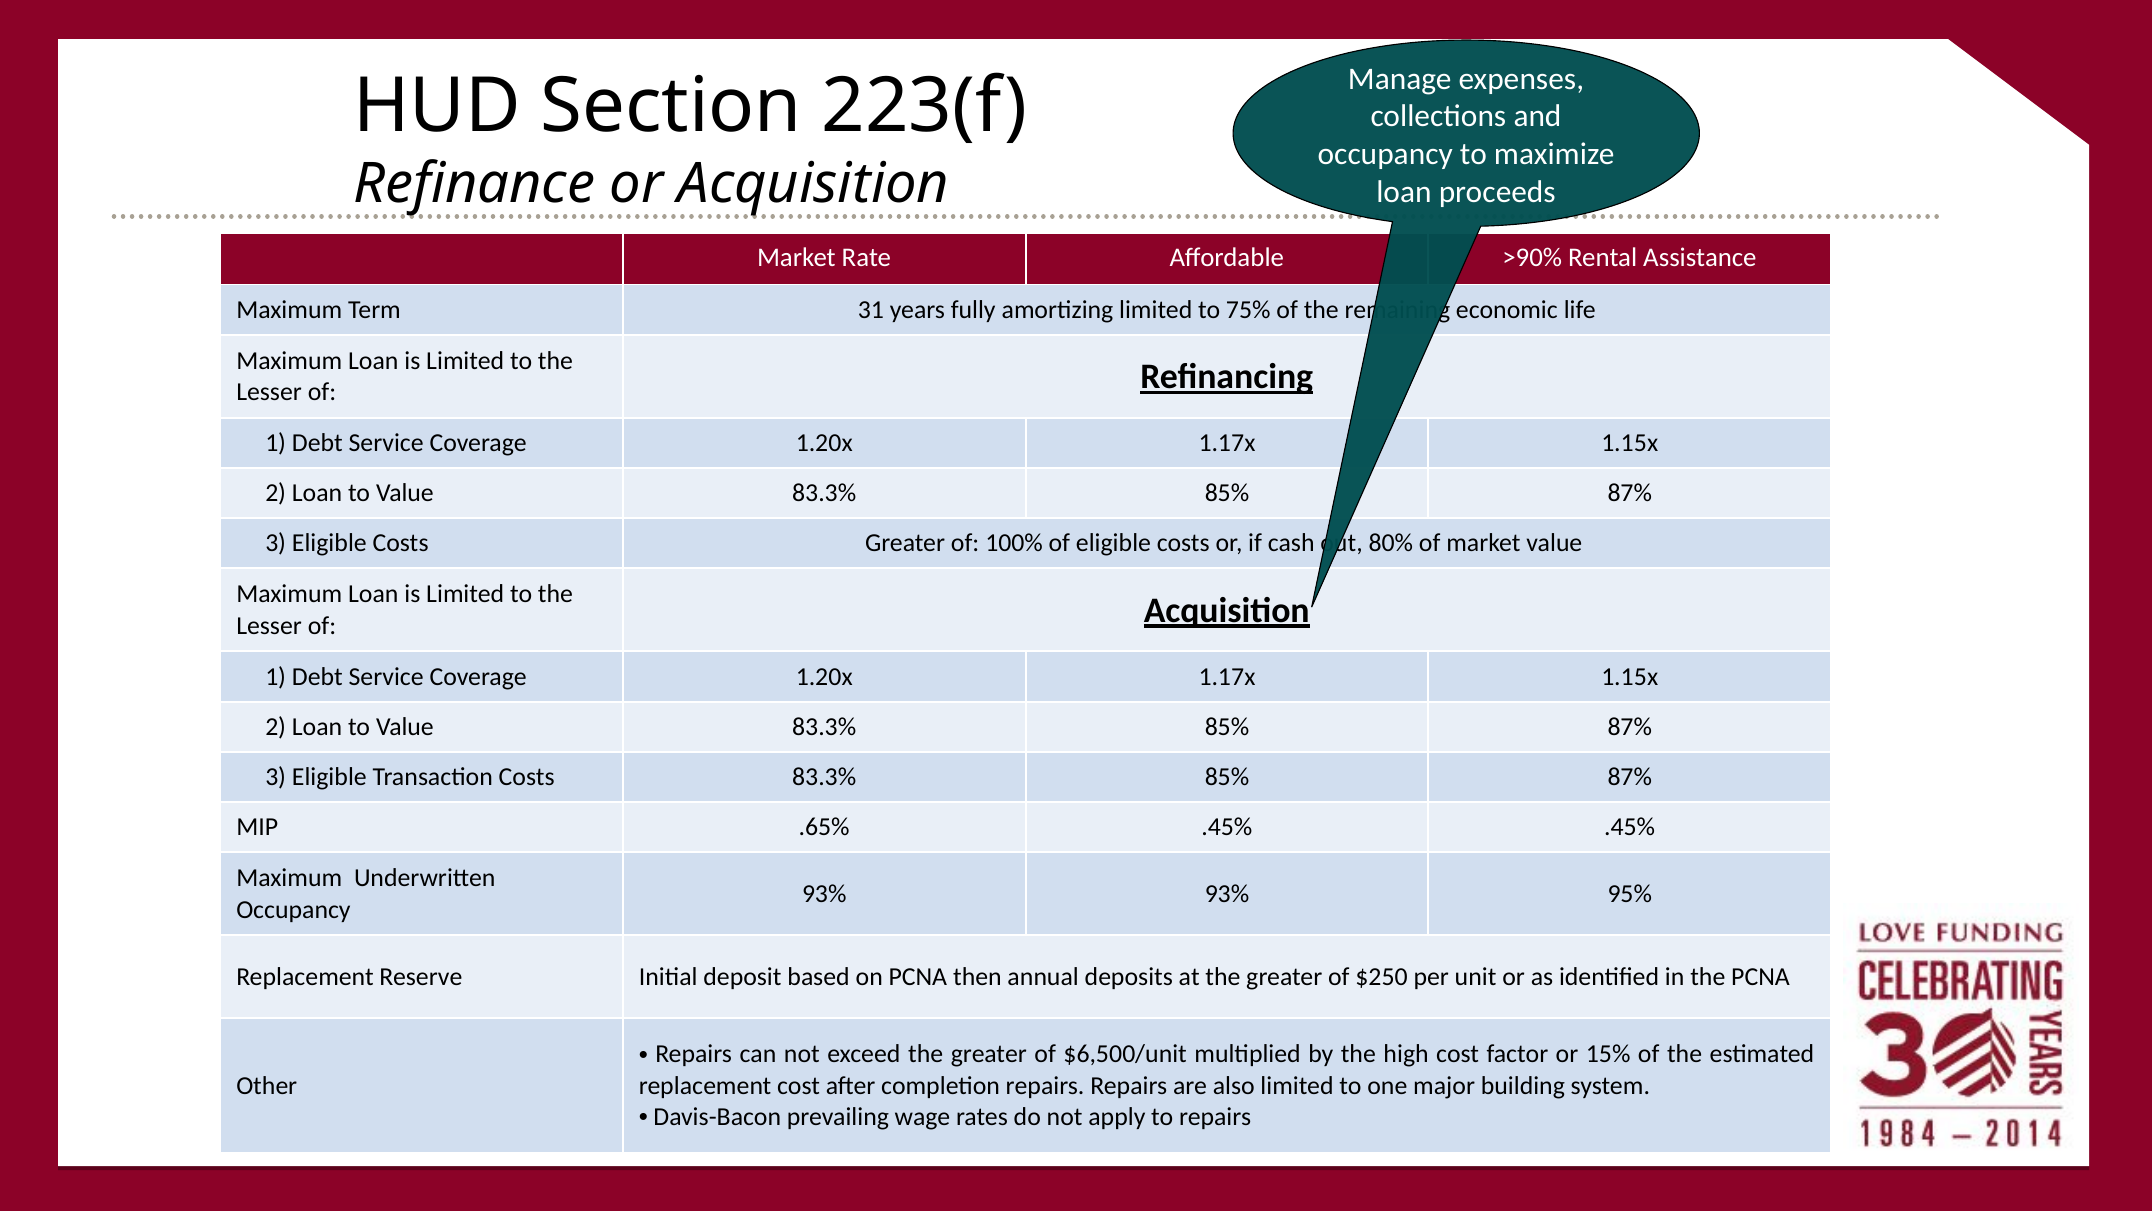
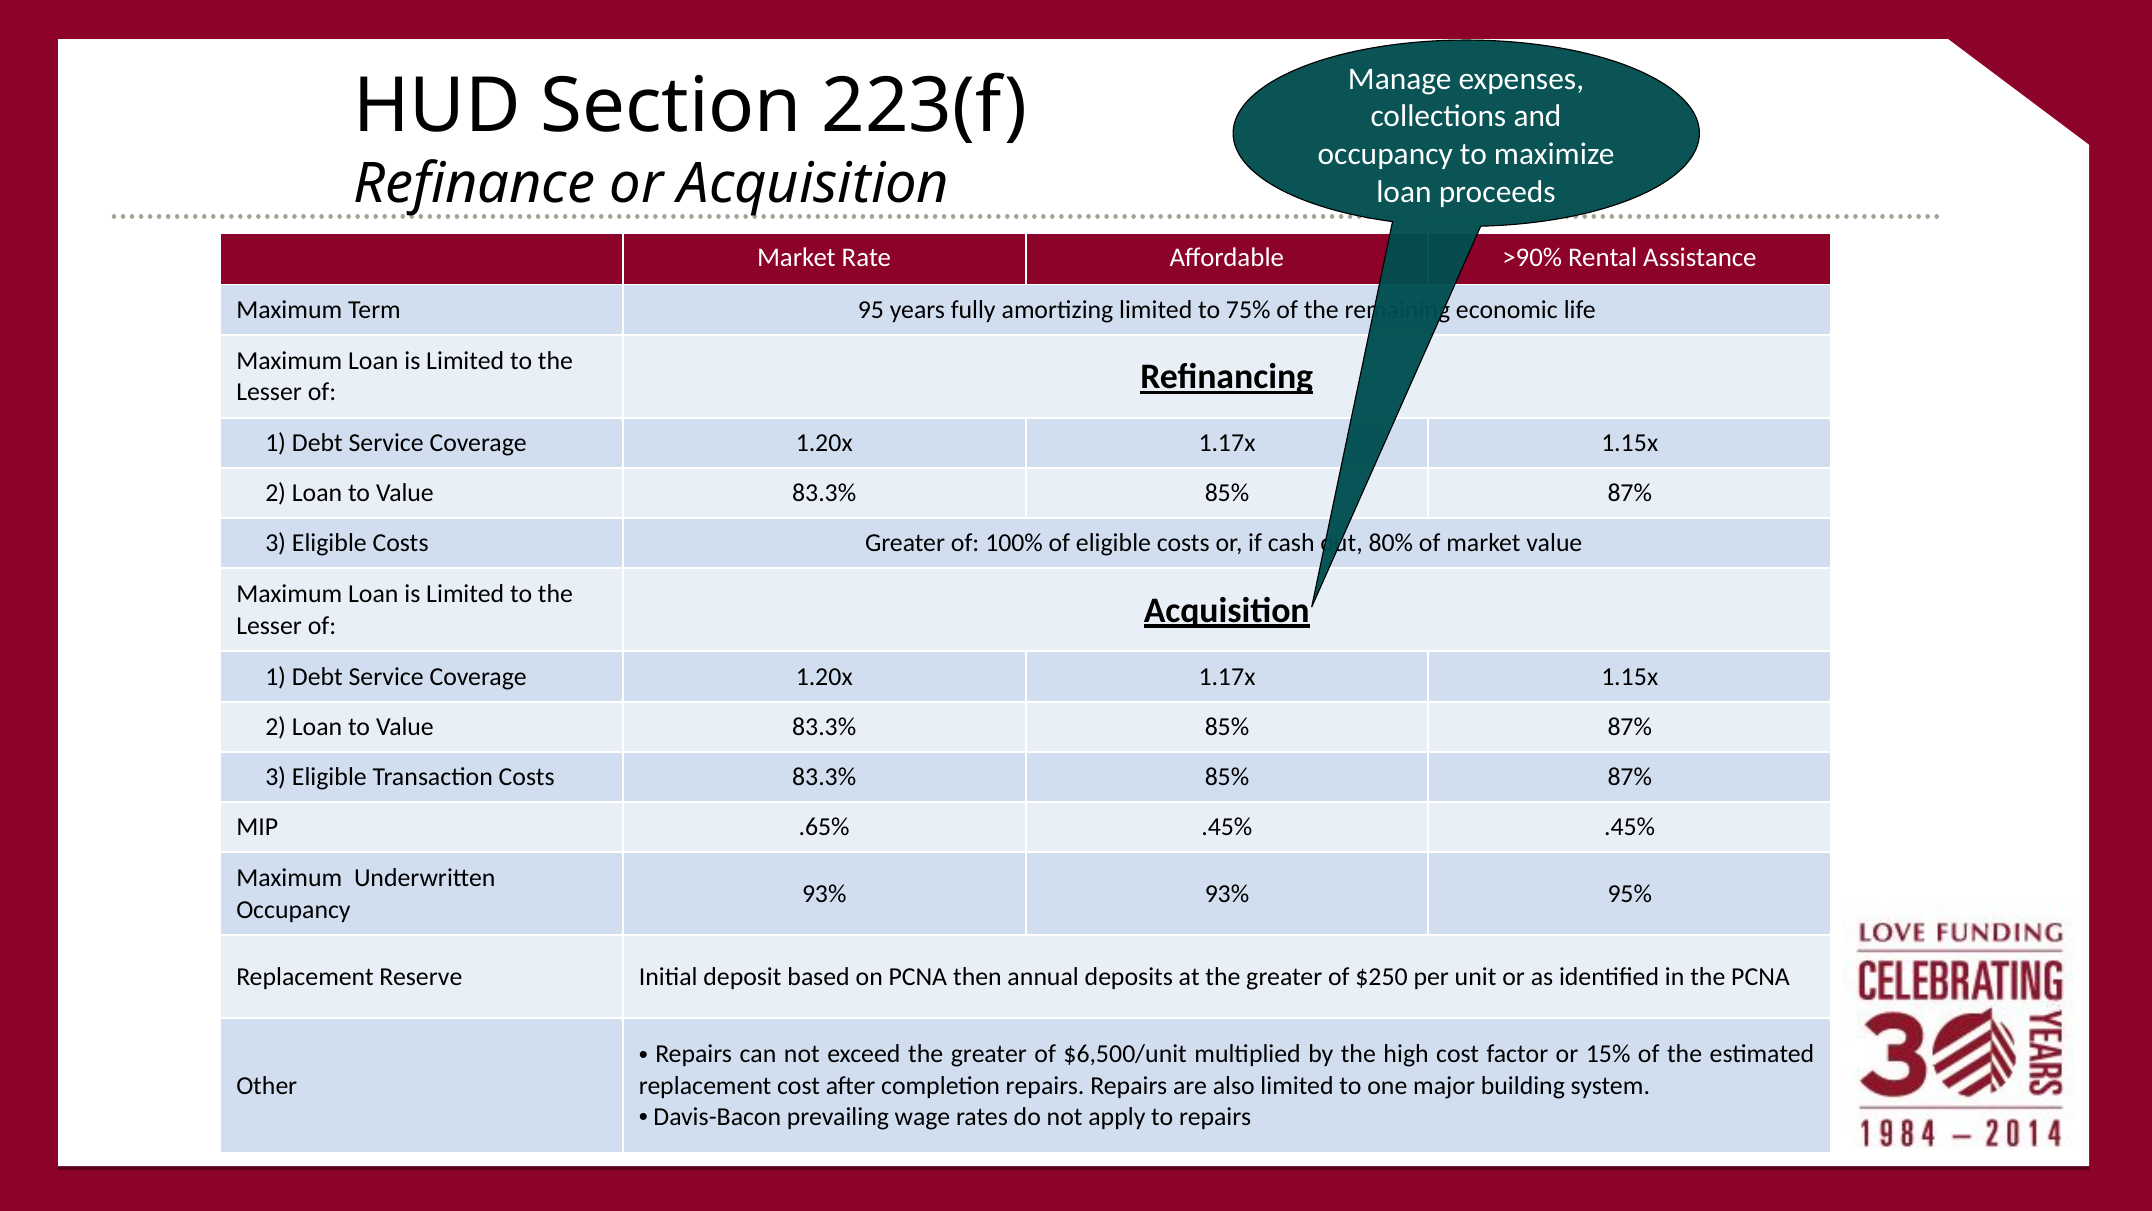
31: 31 -> 95
